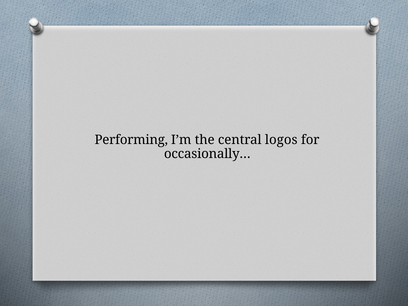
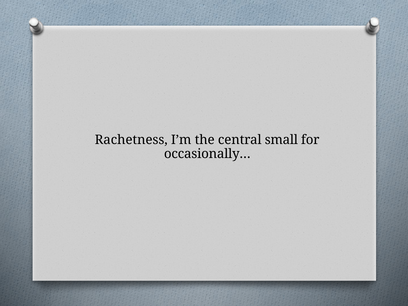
Performing: Performing -> Rachetness
logos: logos -> small
